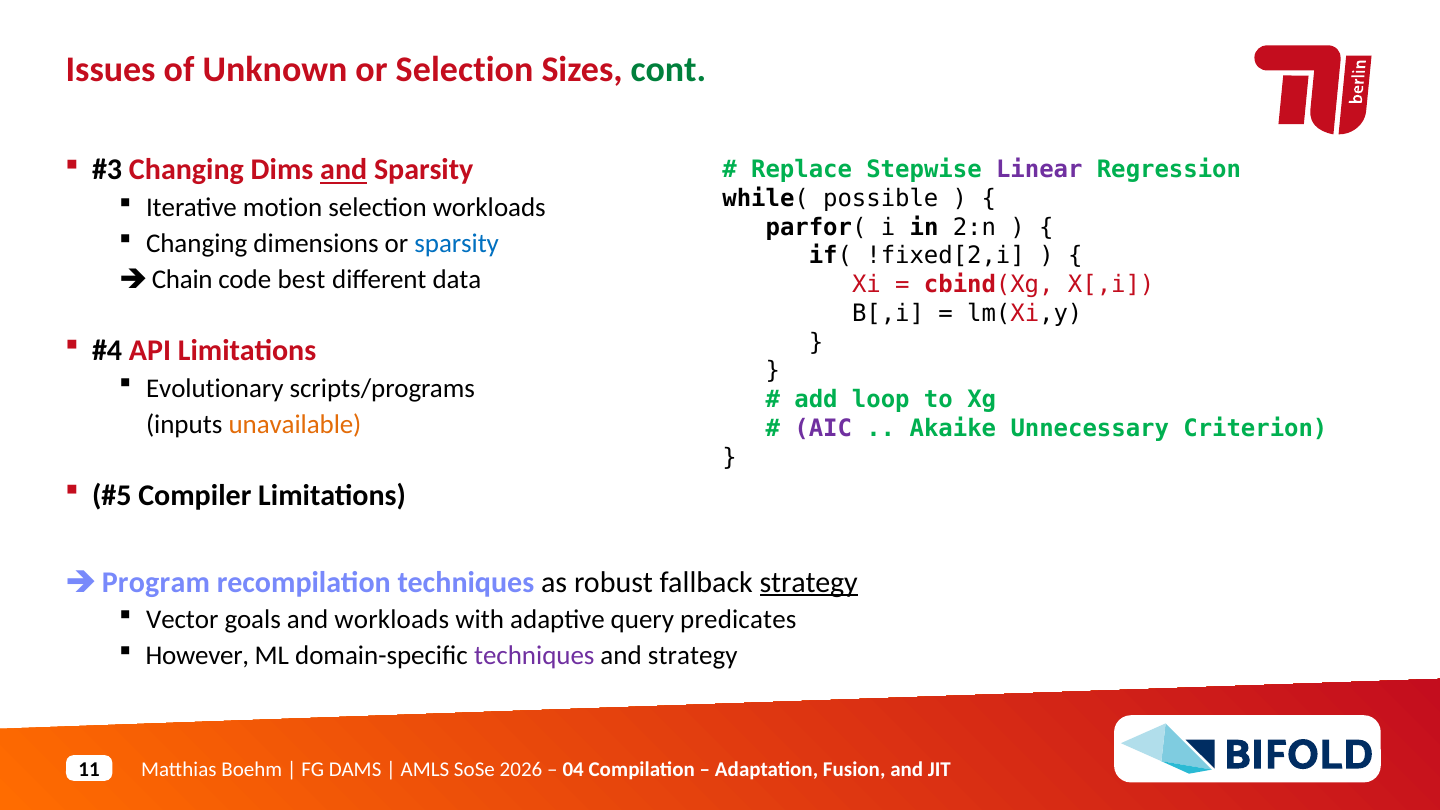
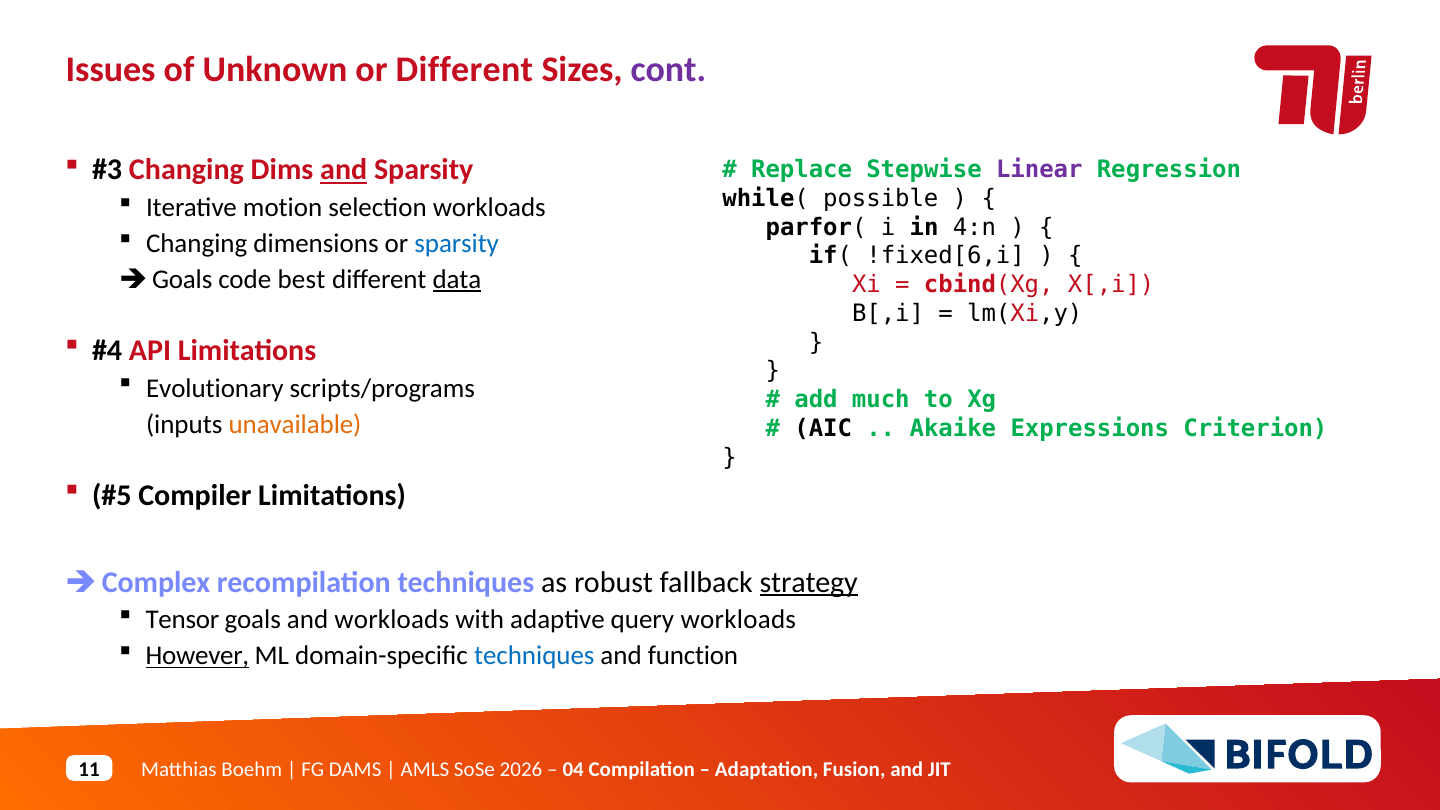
or Selection: Selection -> Different
cont colour: green -> purple
2:n: 2:n -> 4:n
!fixed[2,i: !fixed[2,i -> !fixed[6,i
Chain at (182, 280): Chain -> Goals
data underline: none -> present
loop: loop -> much
AIC colour: purple -> black
Unnecessary: Unnecessary -> Expressions
Program: Program -> Complex
Vector: Vector -> Tensor
query predicates: predicates -> workloads
However underline: none -> present
techniques at (534, 656) colour: purple -> blue
and strategy: strategy -> function
